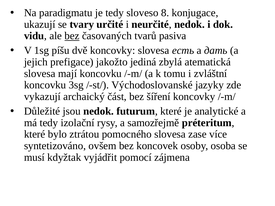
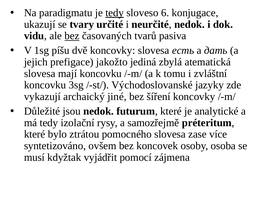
tedy at (115, 13) underline: none -> present
8: 8 -> 6
část: část -> jiné
